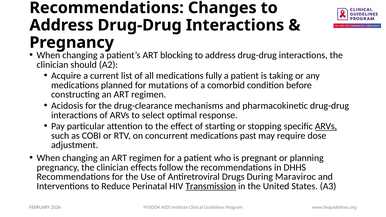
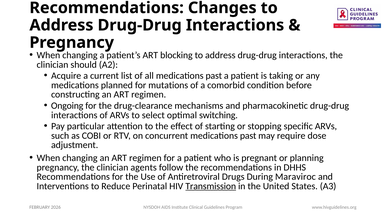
all medications fully: fully -> past
Acidosis: Acidosis -> Ongoing
response: response -> switching
ARVs at (326, 126) underline: present -> none
effects: effects -> agents
